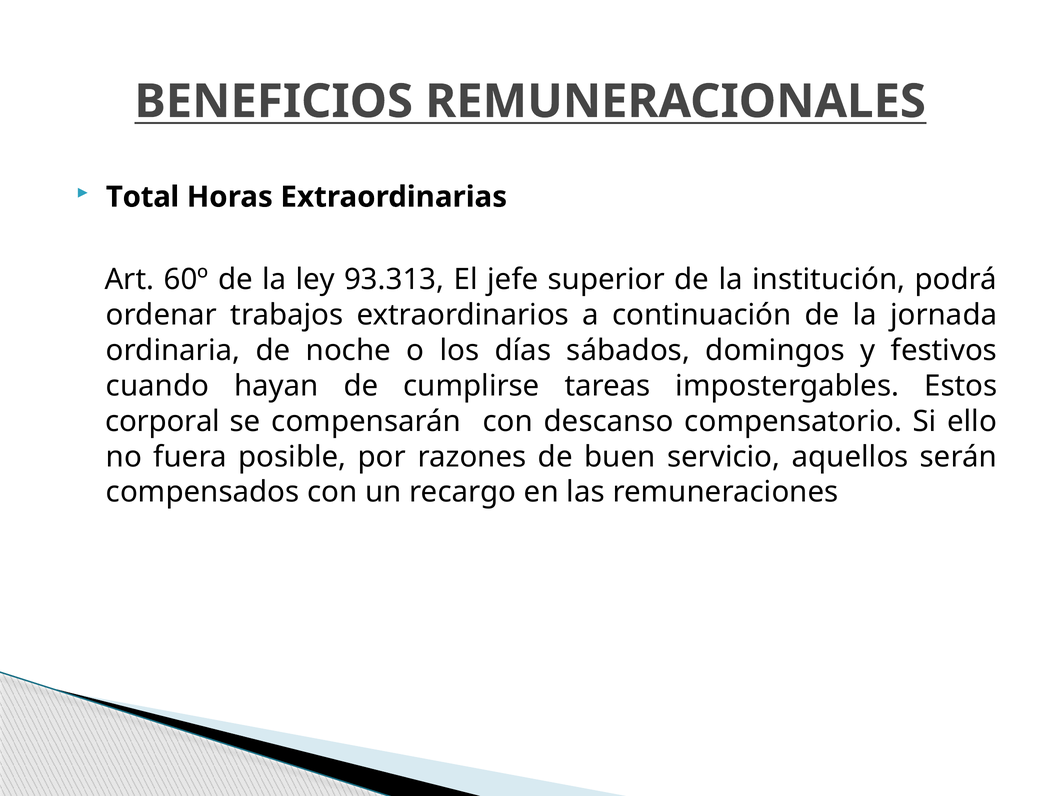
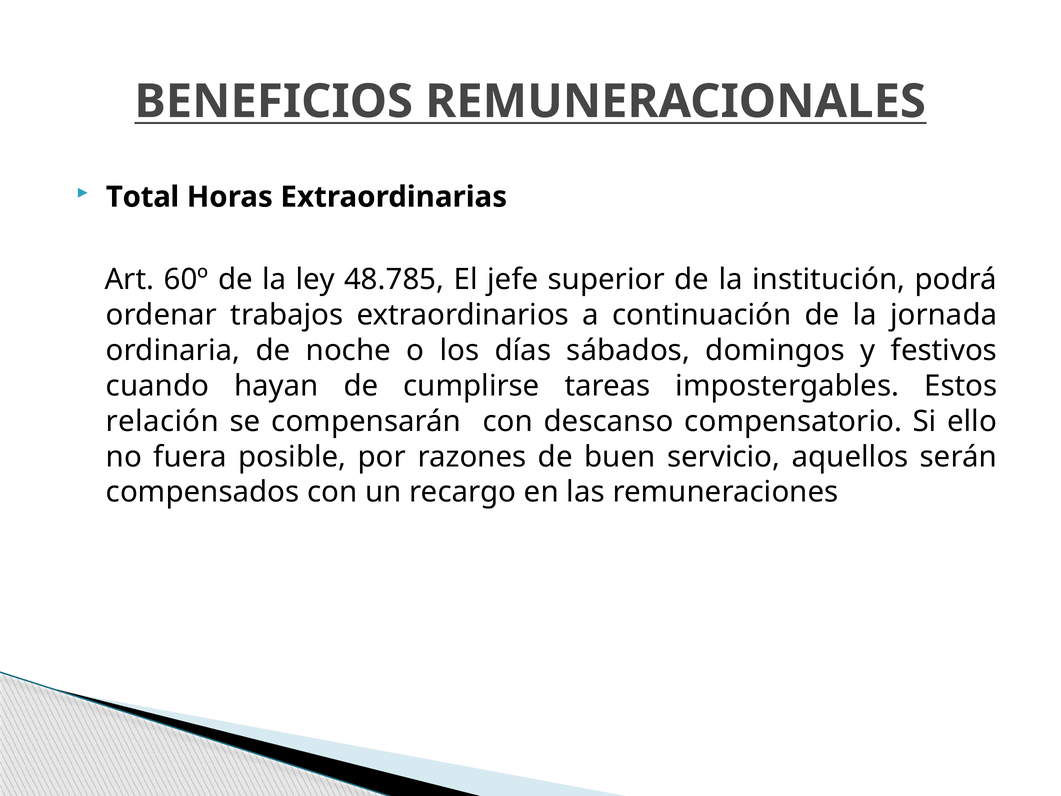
93.313: 93.313 -> 48.785
corporal: corporal -> relación
